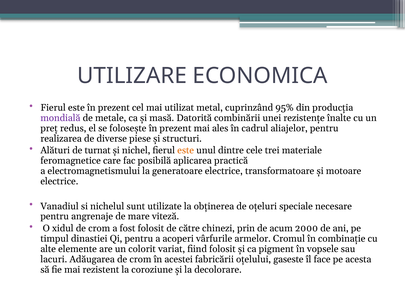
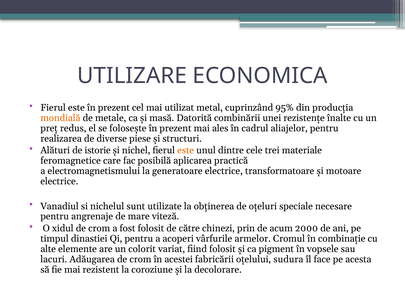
mondială colour: purple -> orange
turnat: turnat -> istorie
gaseste: gaseste -> sudura
